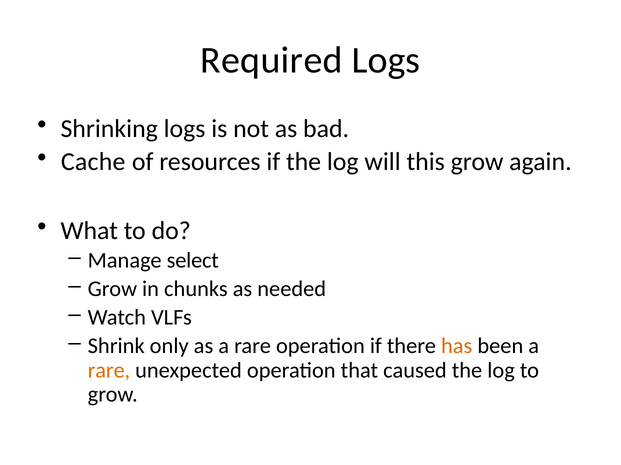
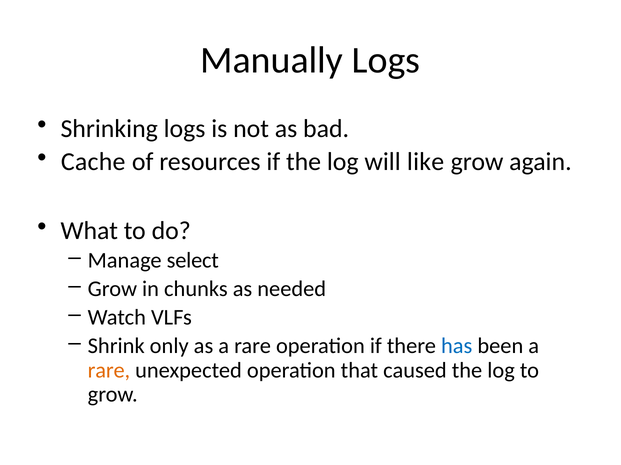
Required: Required -> Manually
this: this -> like
has colour: orange -> blue
